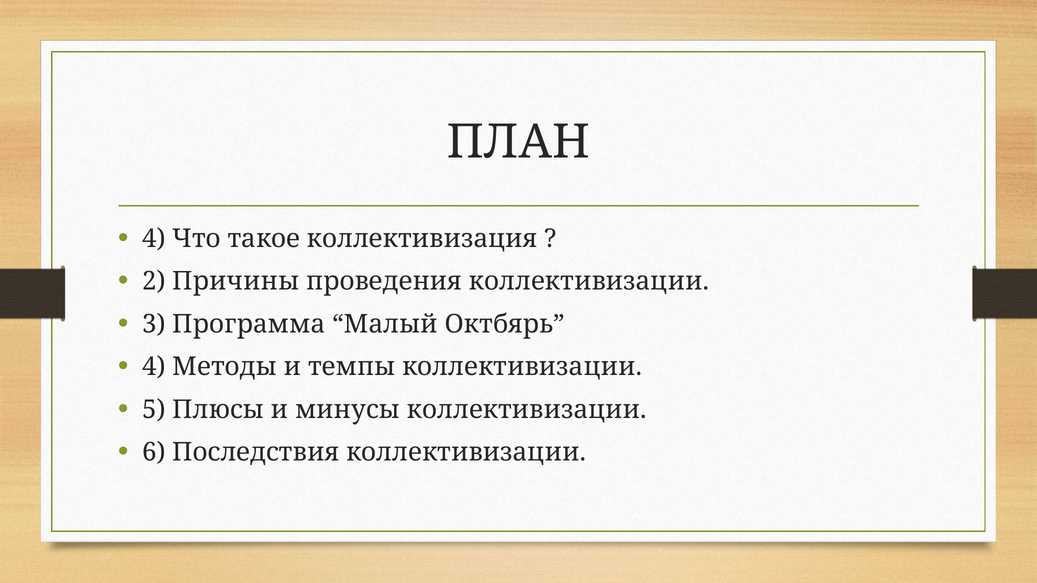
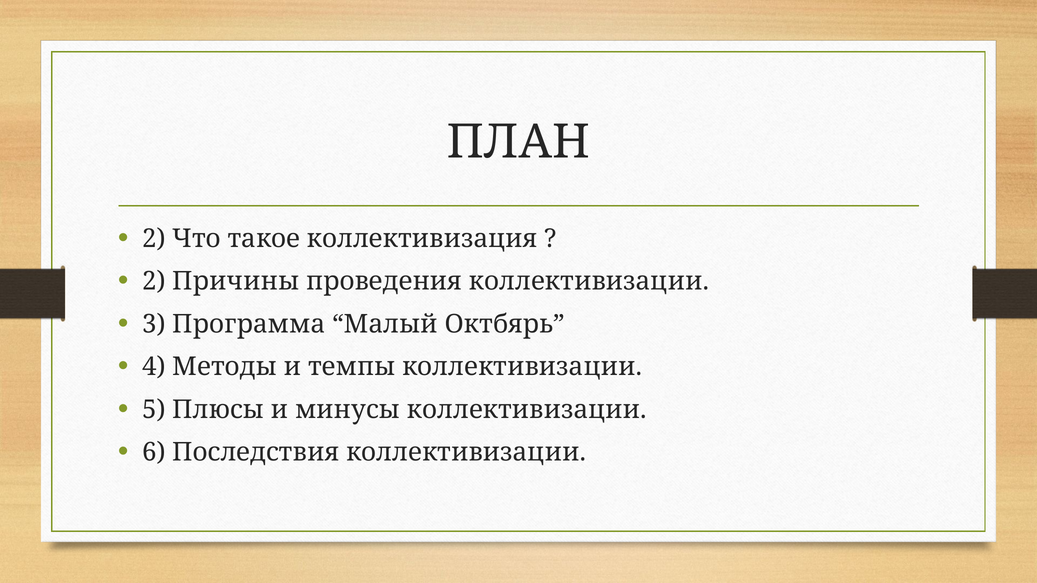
4 at (154, 239): 4 -> 2
